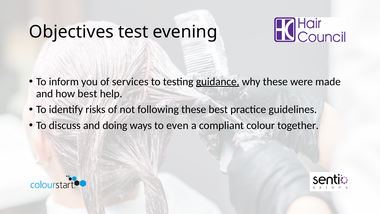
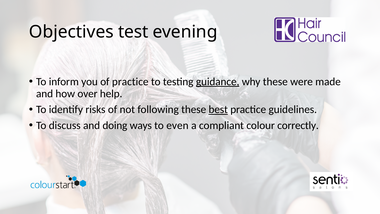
of services: services -> practice
how best: best -> over
best at (218, 109) underline: none -> present
together: together -> correctly
